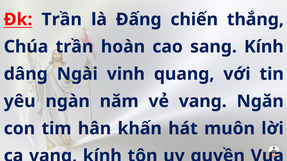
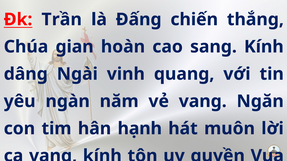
Chúa trần: trần -> gian
khấn: khấn -> hạnh
